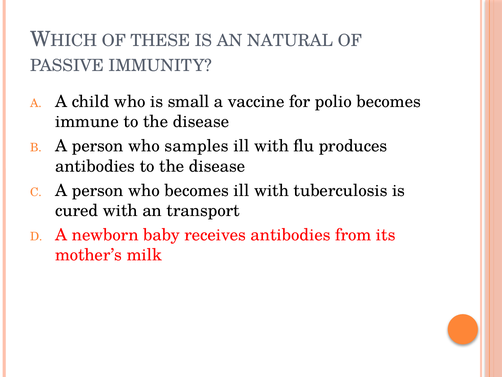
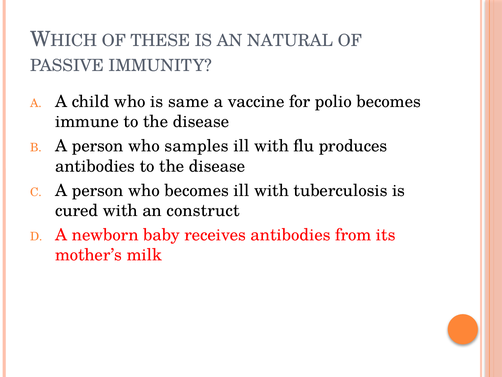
small: small -> same
transport: transport -> construct
